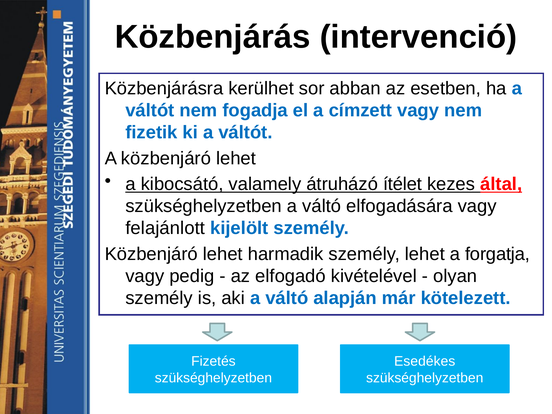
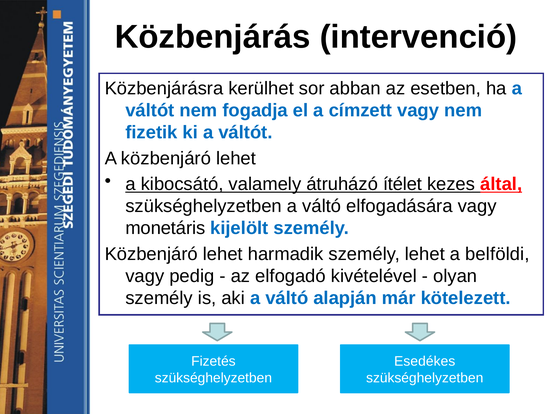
felajánlott: felajánlott -> monetáris
forgatja: forgatja -> belföldi
